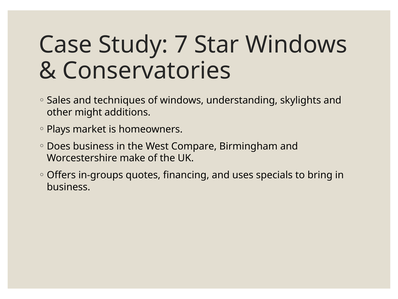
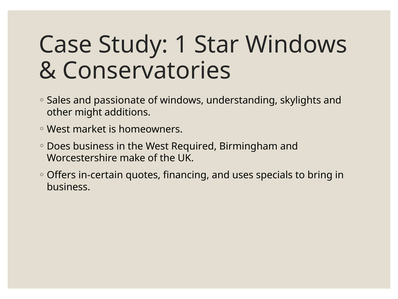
7: 7 -> 1
techniques: techniques -> passionate
Plays at (58, 129): Plays -> West
Compare: Compare -> Required
in-groups: in-groups -> in-certain
